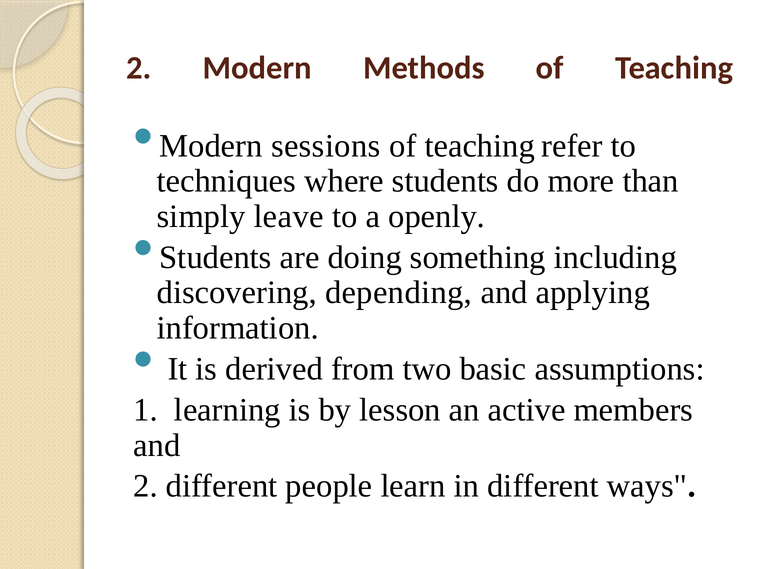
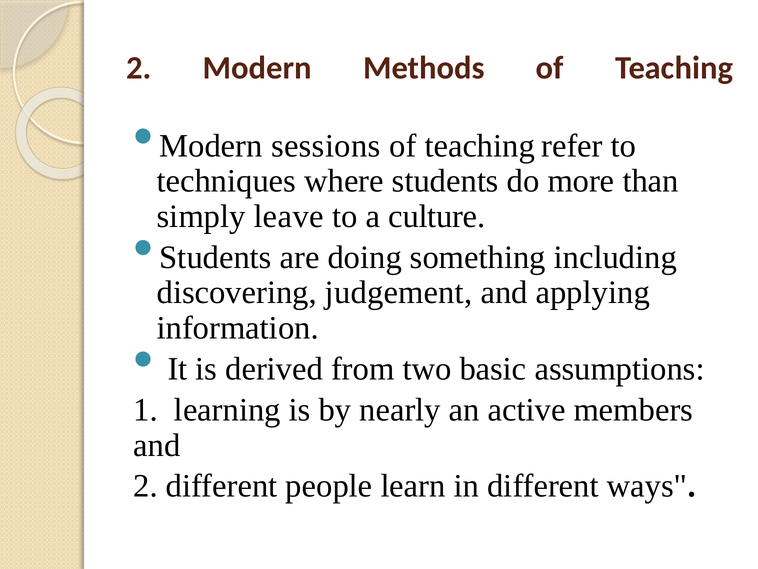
openly: openly -> culture
depending: depending -> judgement
lesson: lesson -> nearly
